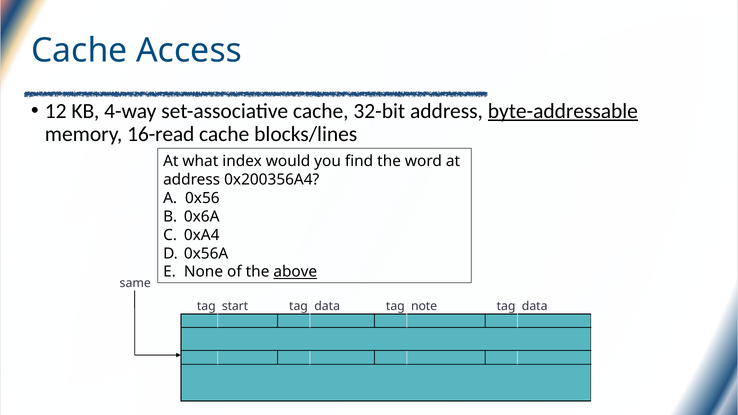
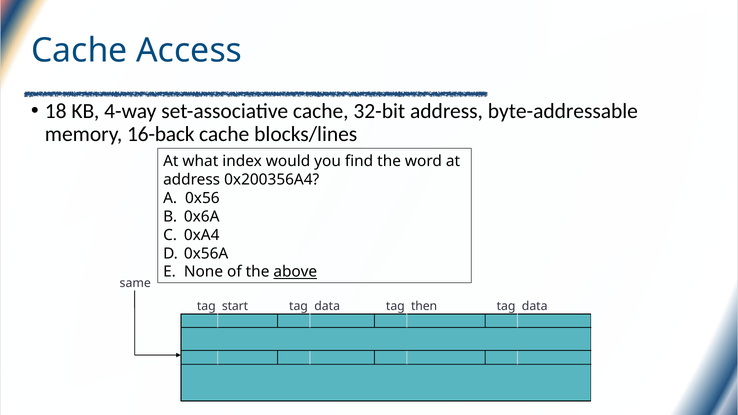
12: 12 -> 18
byte-addressable underline: present -> none
16-read: 16-read -> 16-back
note: note -> then
